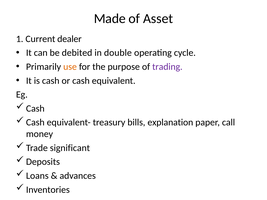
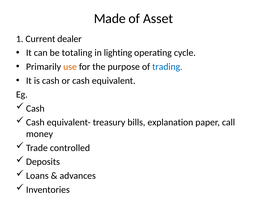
debited: debited -> totaling
double: double -> lighting
trading colour: purple -> blue
significant: significant -> controlled
